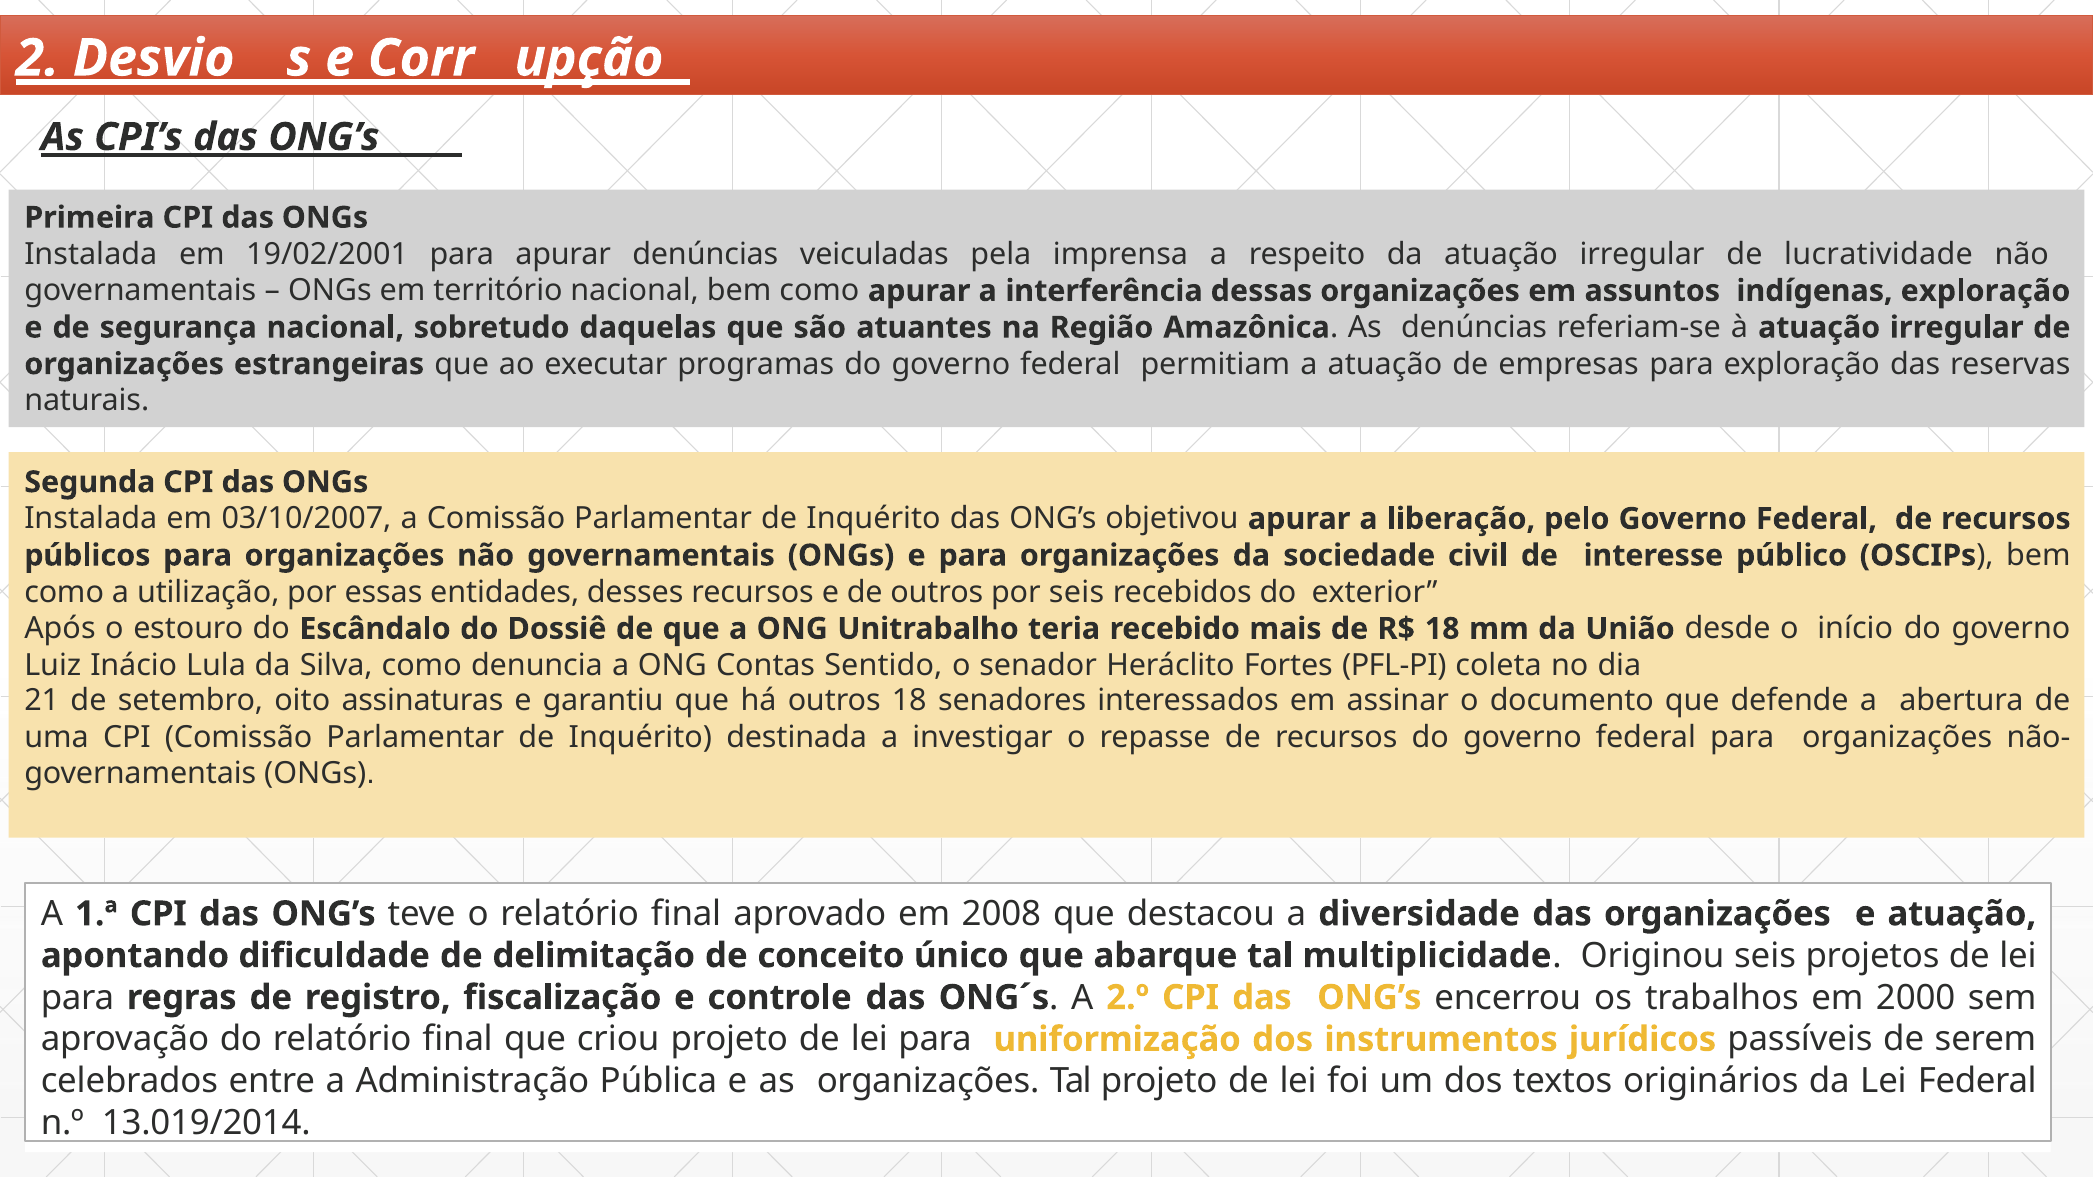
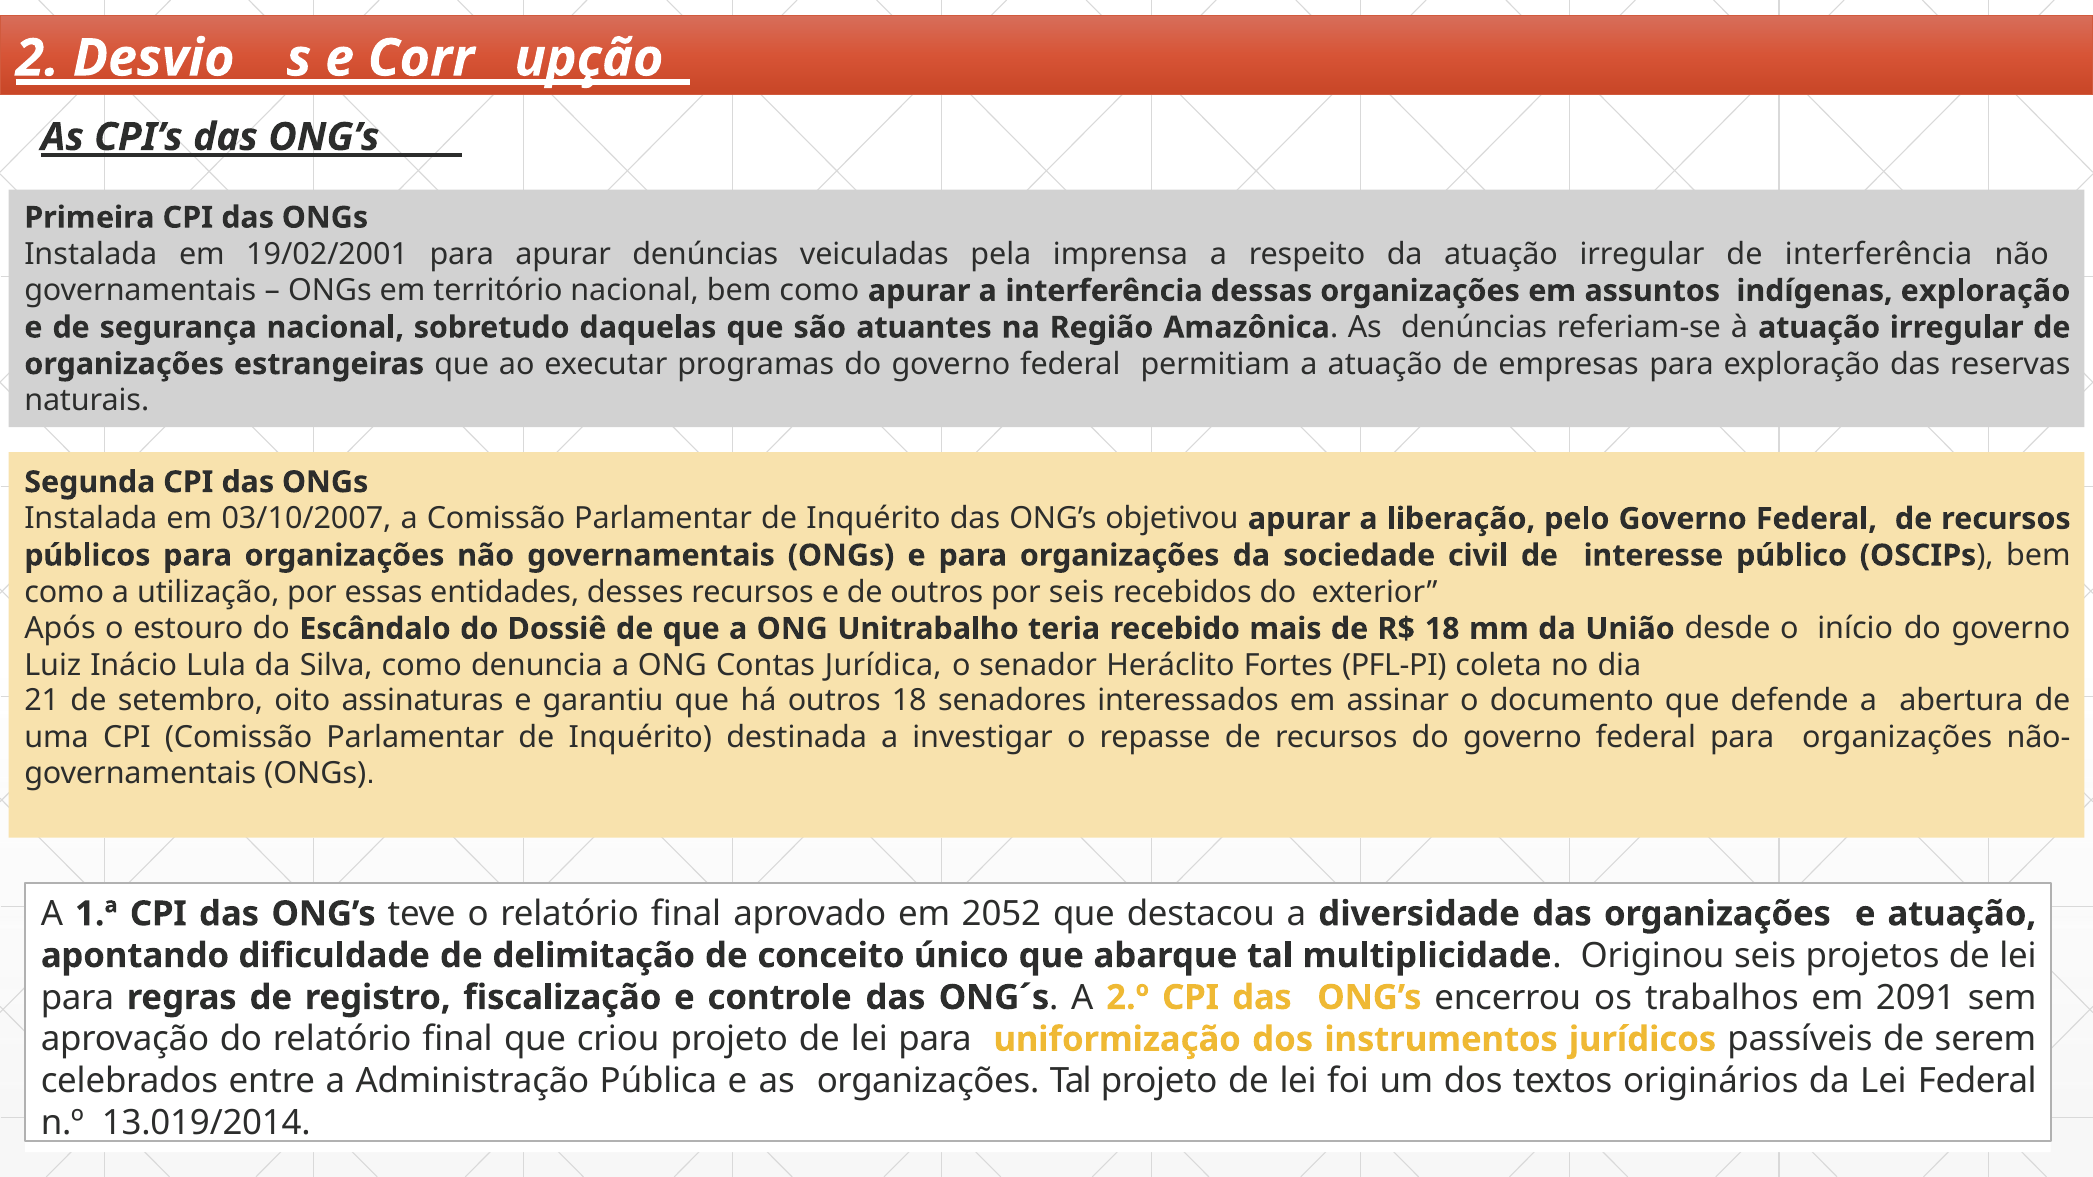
de lucratividade: lucratividade -> interferência
Sentido: Sentido -> Jurídica
2008: 2008 -> 2052
2000: 2000 -> 2091
